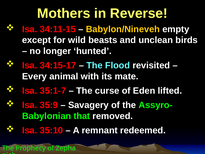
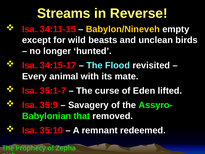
Mothers: Mothers -> Streams
